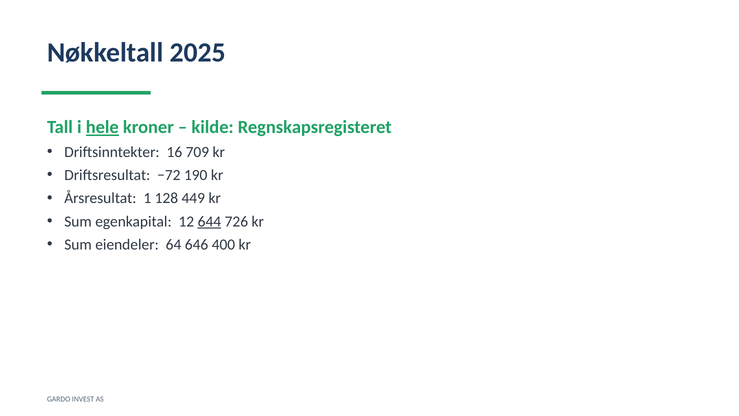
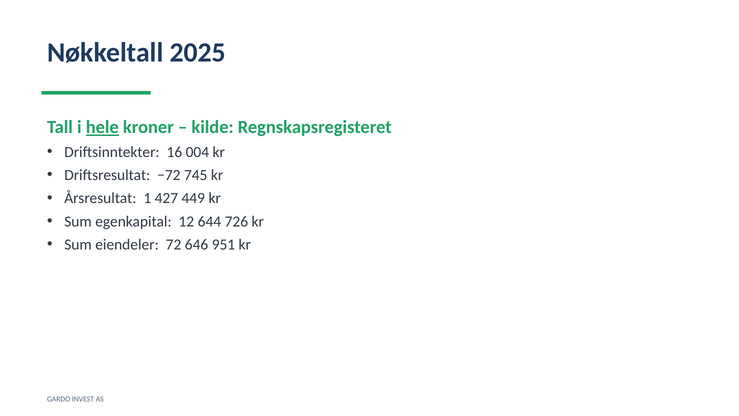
709: 709 -> 004
190: 190 -> 745
128: 128 -> 427
644 underline: present -> none
64: 64 -> 72
400: 400 -> 951
